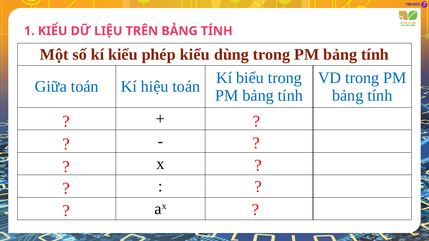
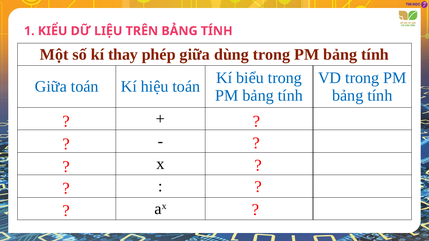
kí kiểu: kiểu -> thay
phép kiểu: kiểu -> giữa
